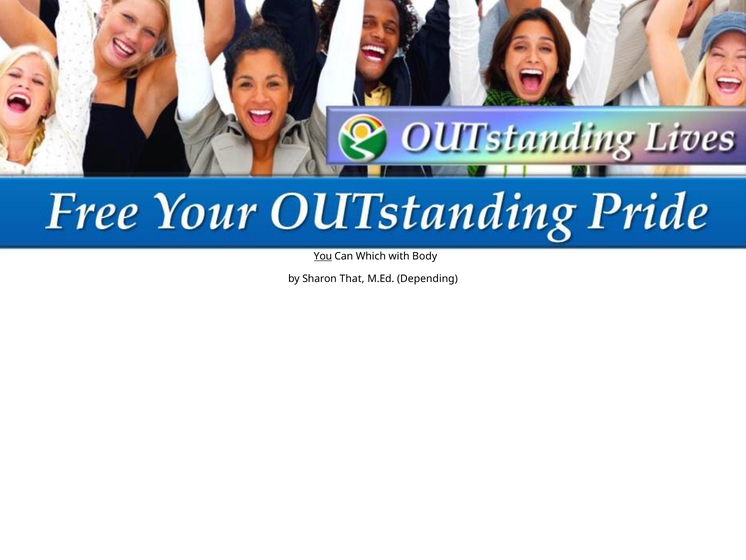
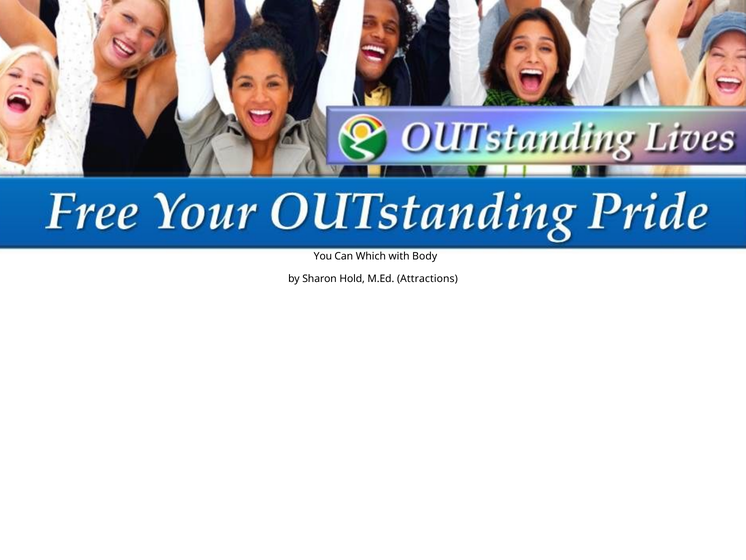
You underline: present -> none
That: That -> Hold
Depending: Depending -> Attractions
